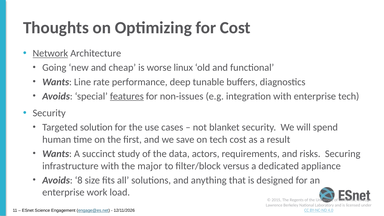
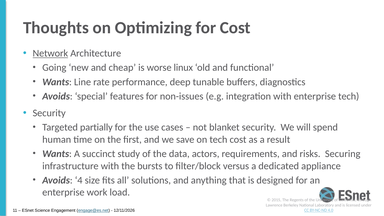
features underline: present -> none
solution: solution -> partially
major: major -> bursts
8: 8 -> 4
